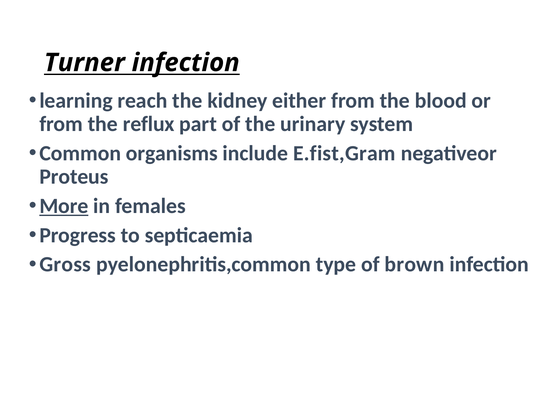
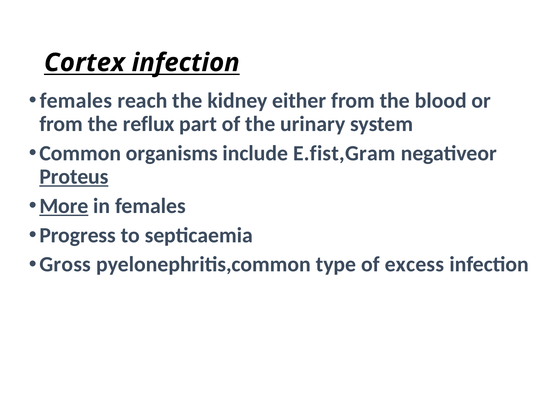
Turner: Turner -> Cortex
learning at (76, 101): learning -> females
Proteus underline: none -> present
brown: brown -> excess
